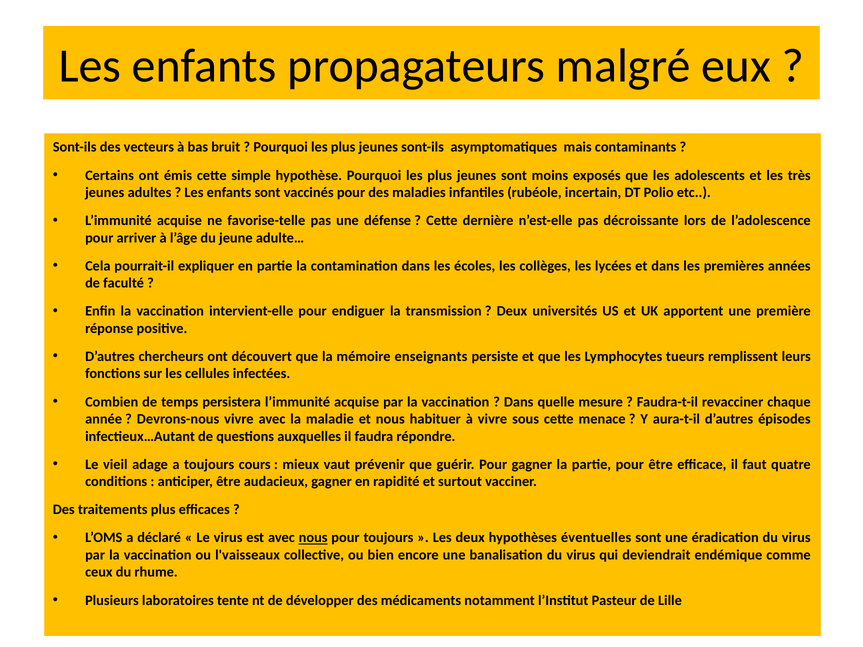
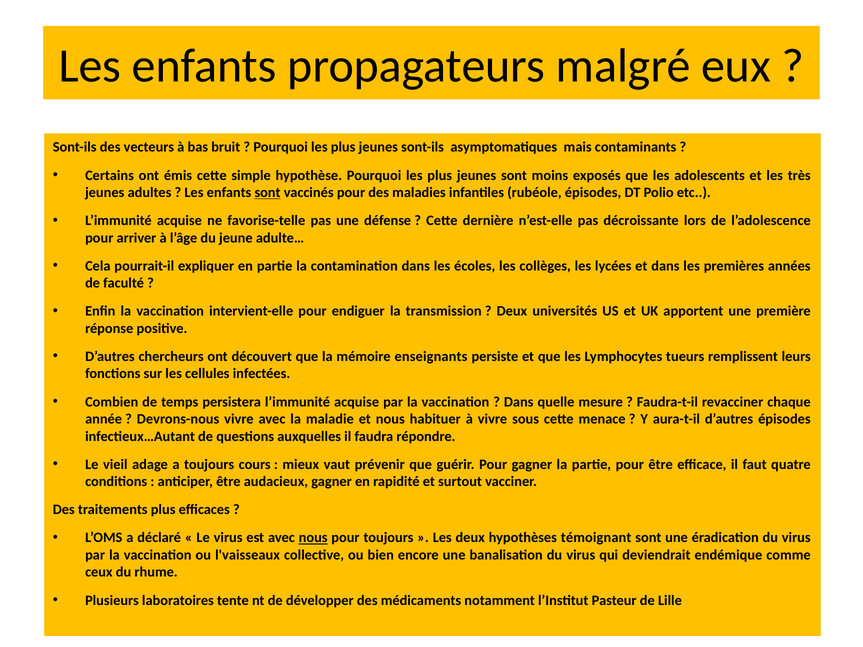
sont at (268, 193) underline: none -> present
rubéole incertain: incertain -> épisodes
éventuelles: éventuelles -> témoignant
